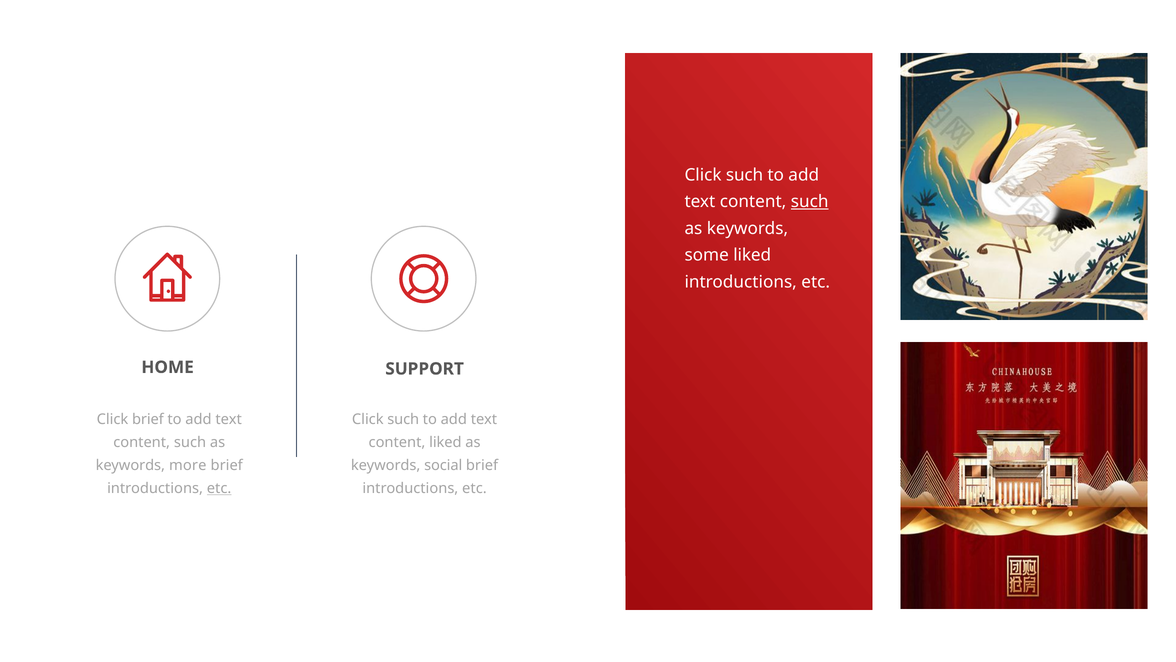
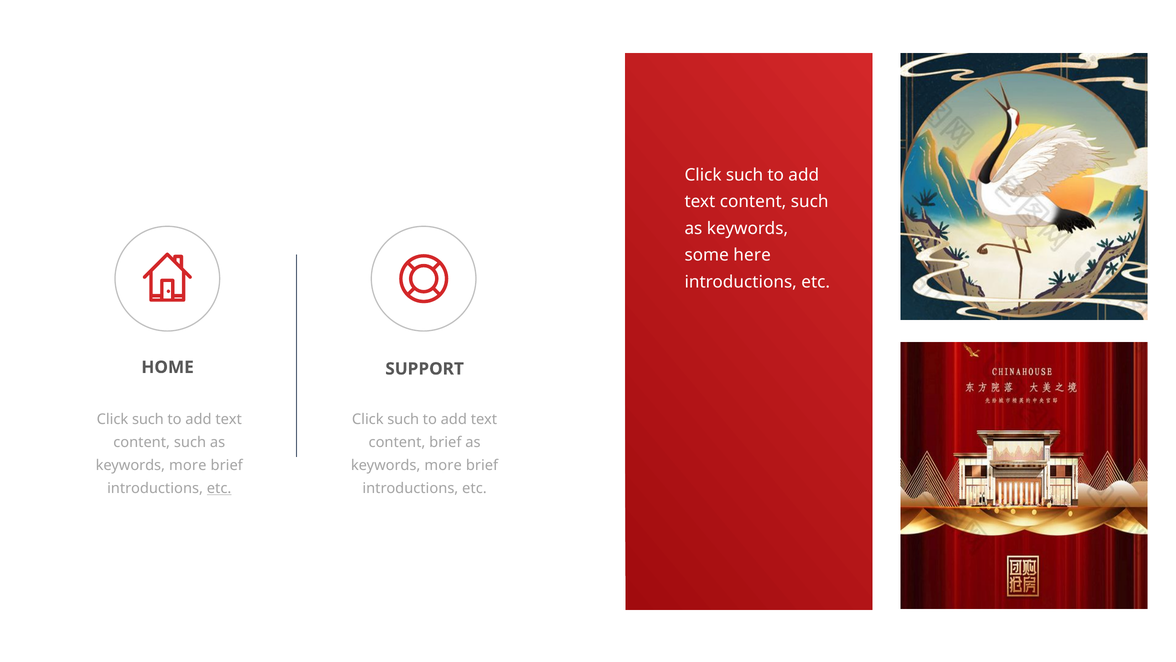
such at (810, 202) underline: present -> none
some liked: liked -> here
brief at (148, 419): brief -> such
content liked: liked -> brief
social at (443, 465): social -> more
